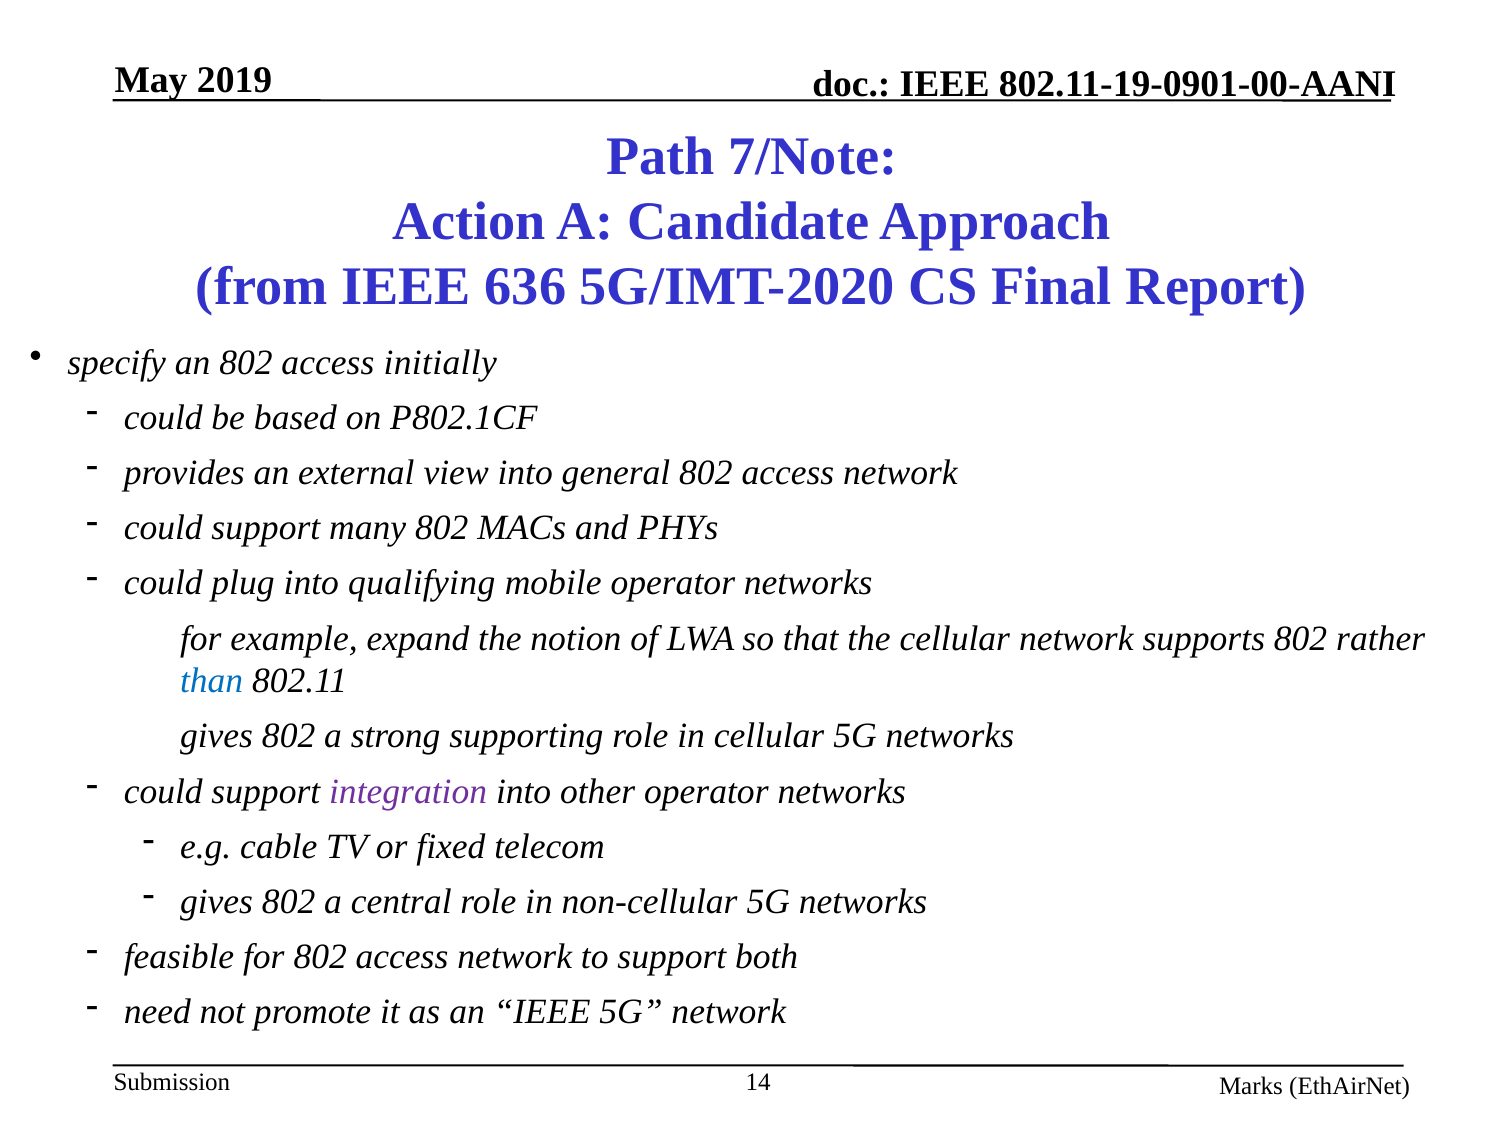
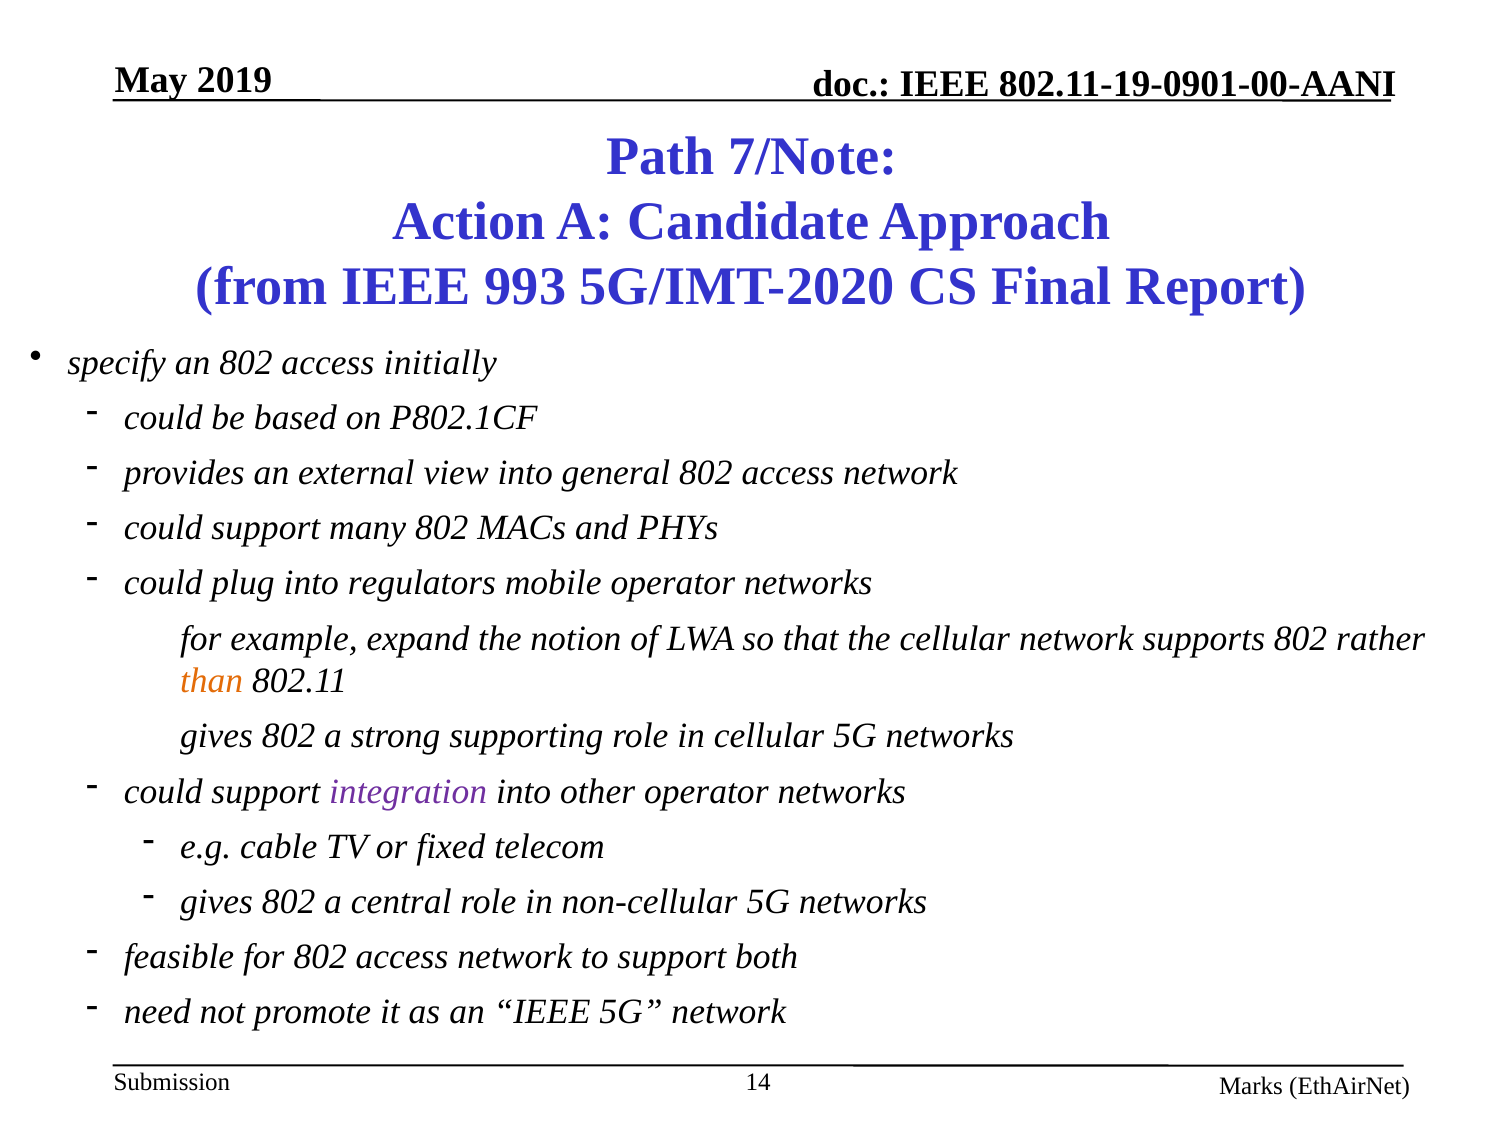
636: 636 -> 993
qualifying: qualifying -> regulators
than colour: blue -> orange
